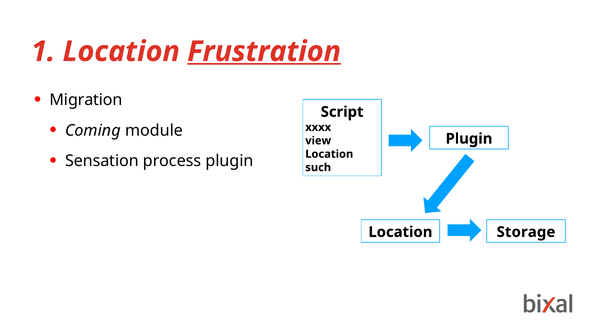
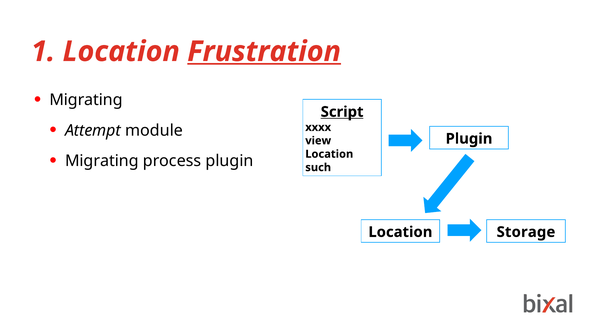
Migration at (86, 100): Migration -> Migrating
Script underline: none -> present
Coming: Coming -> Attempt
Sensation at (102, 161): Sensation -> Migrating
